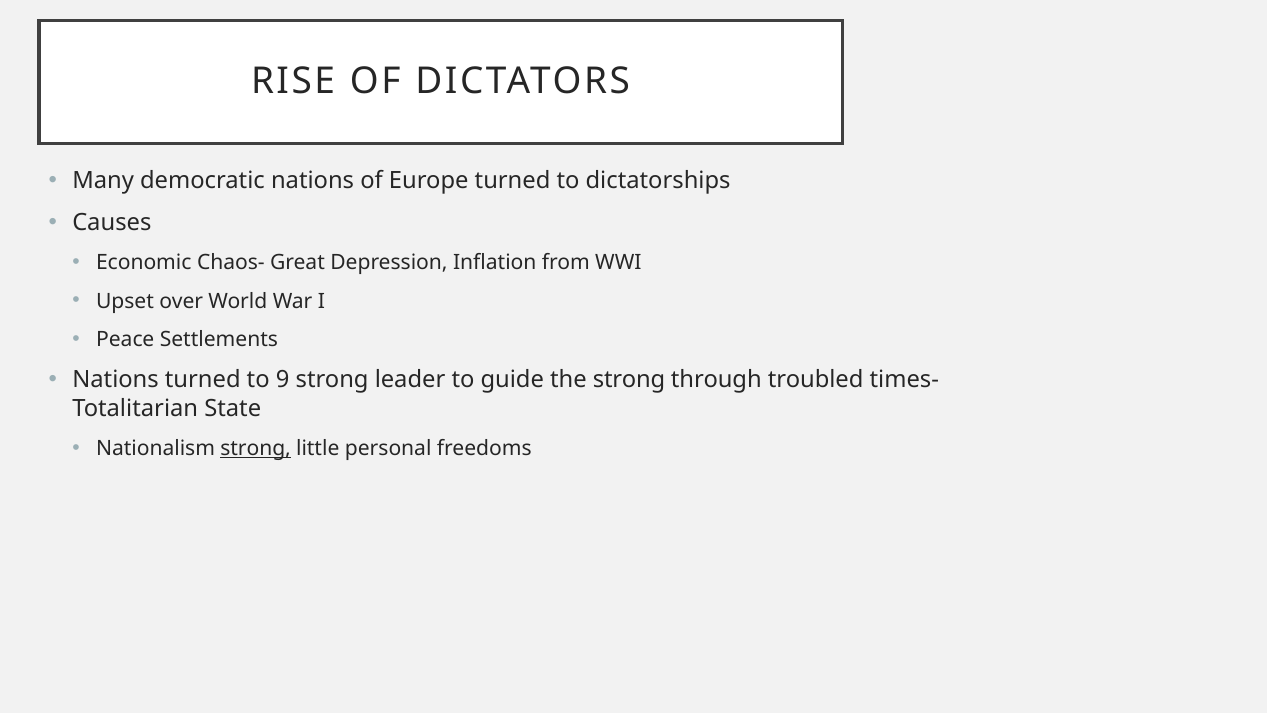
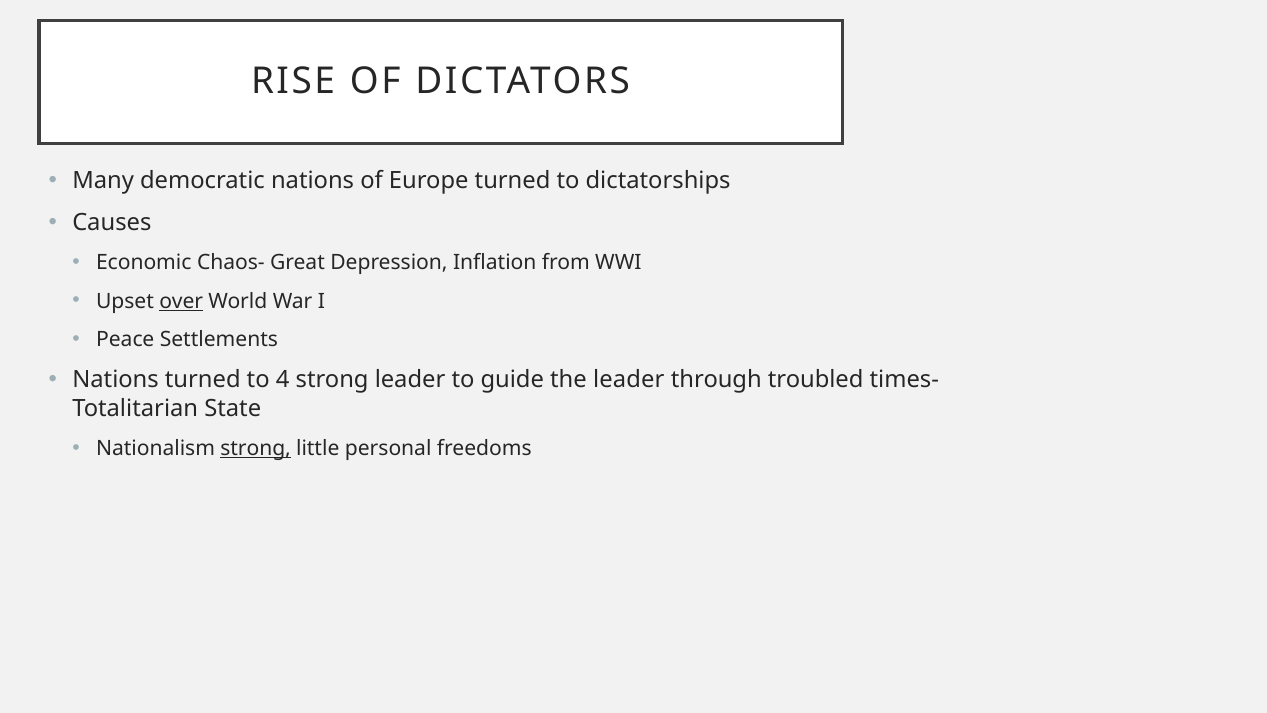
over underline: none -> present
9: 9 -> 4
the strong: strong -> leader
